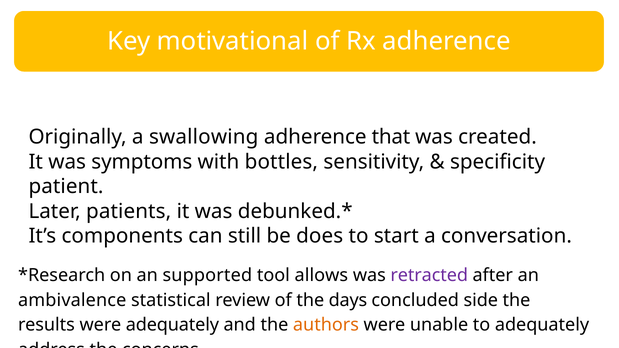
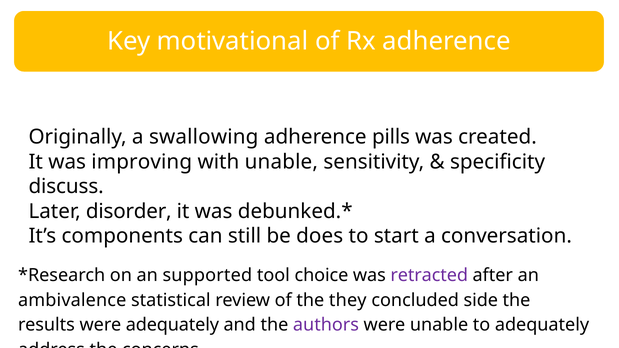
that: that -> pills
symptoms: symptoms -> improving
with bottles: bottles -> unable
patient: patient -> discuss
patients: patients -> disorder
allows: allows -> choice
days: days -> they
authors colour: orange -> purple
